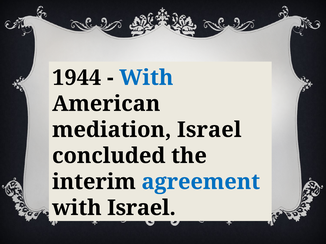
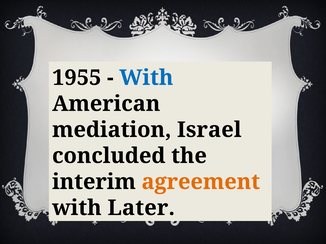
1944: 1944 -> 1955
agreement colour: blue -> orange
with Israel: Israel -> Later
